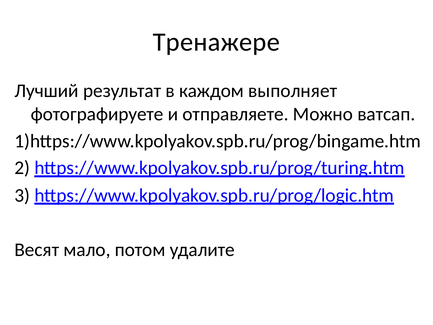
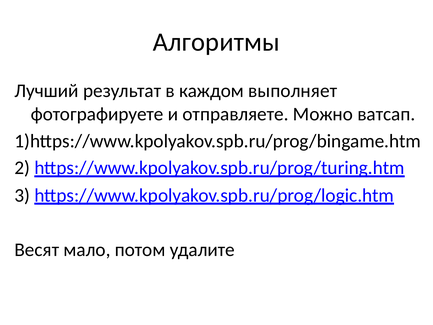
Тренажере: Тренажере -> Алгоритмы
